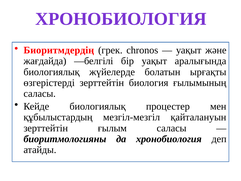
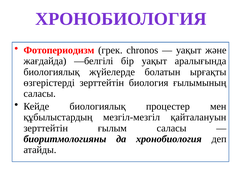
Биоритмдердің: Биоритмдердің -> Фотопериодизм
